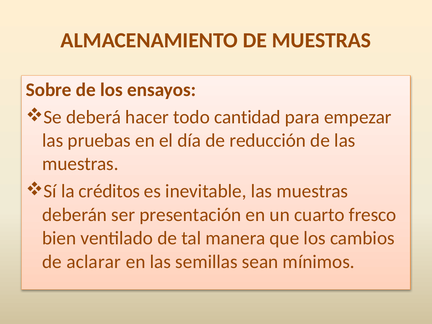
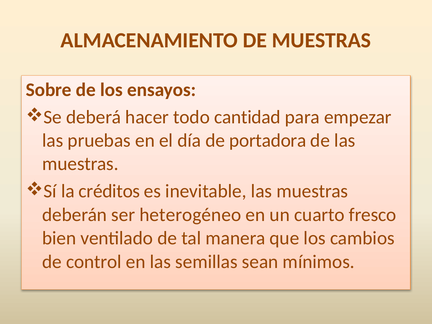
reducción: reducción -> portadora
presentación: presentación -> heterogéneo
aclarar: aclarar -> control
